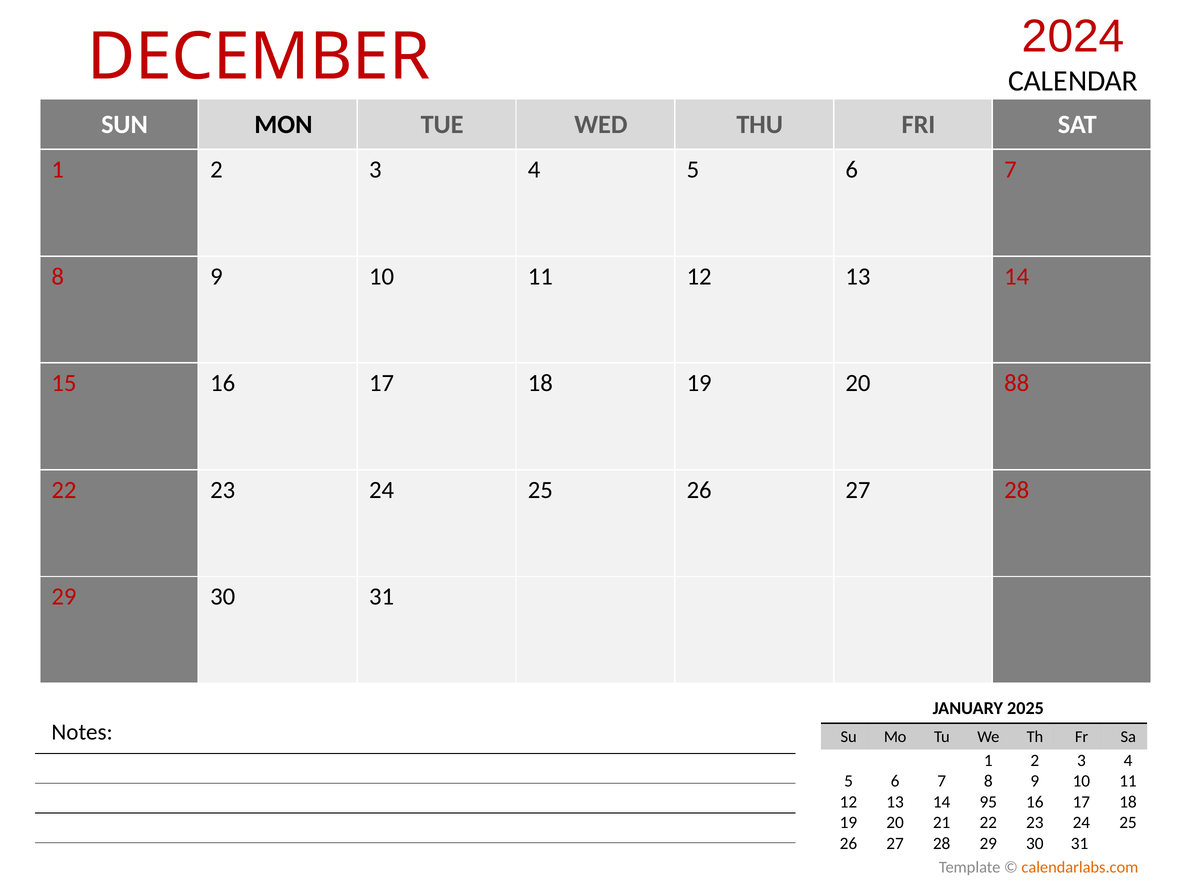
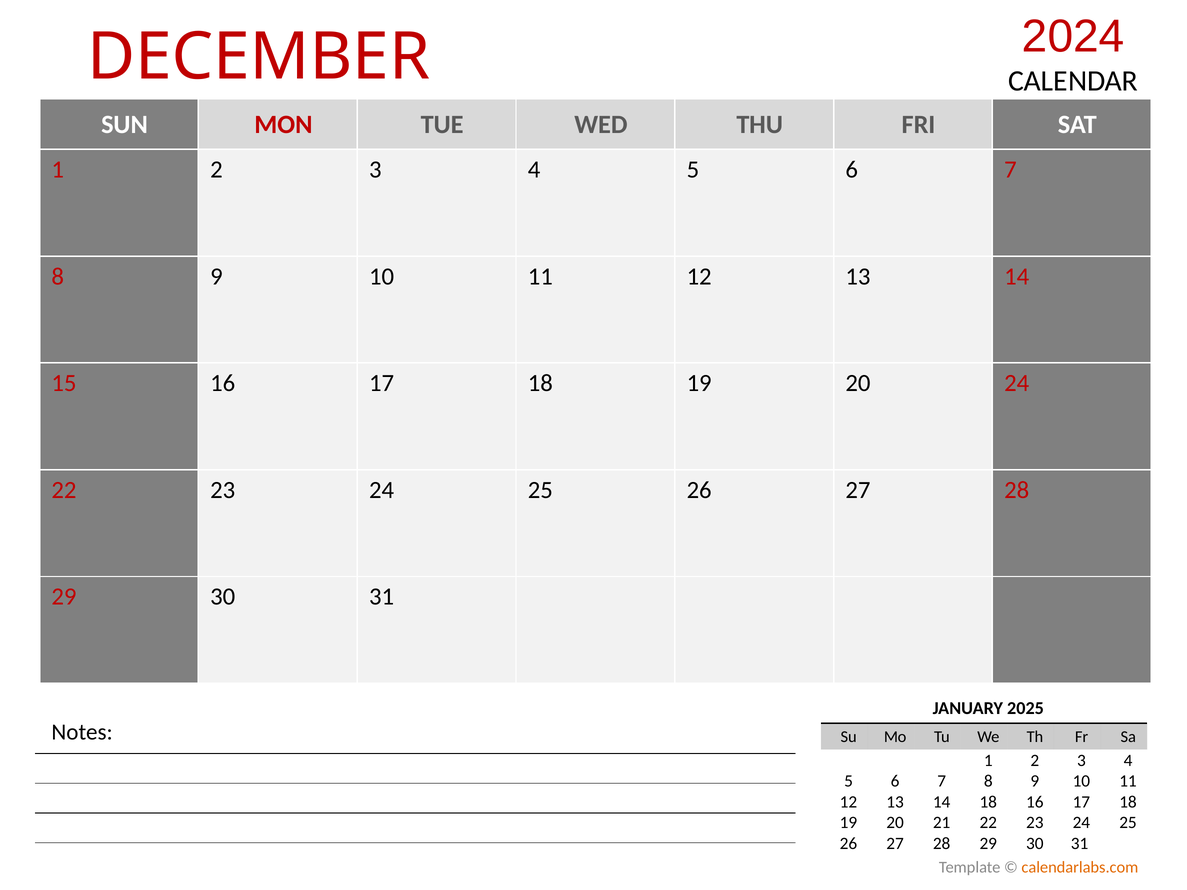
MON colour: black -> red
20 88: 88 -> 24
14 95: 95 -> 18
